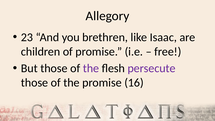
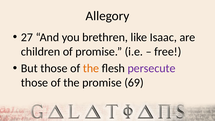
23: 23 -> 27
the at (91, 68) colour: purple -> orange
16: 16 -> 69
